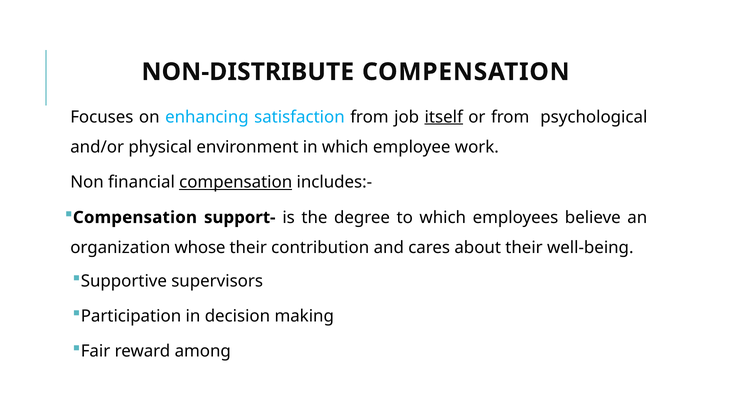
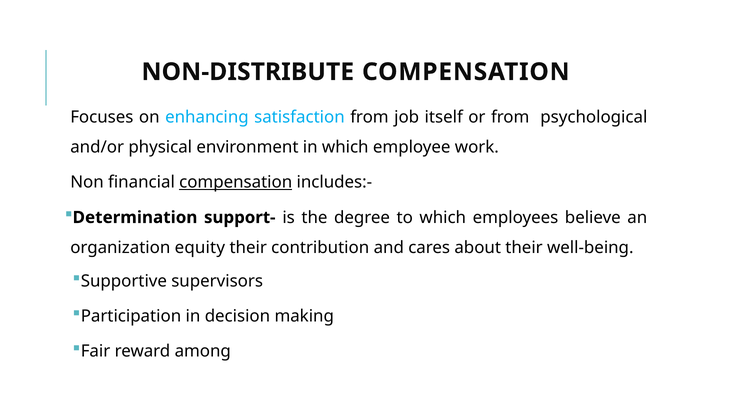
itself underline: present -> none
Compensation at (135, 217): Compensation -> Determination
whose: whose -> equity
